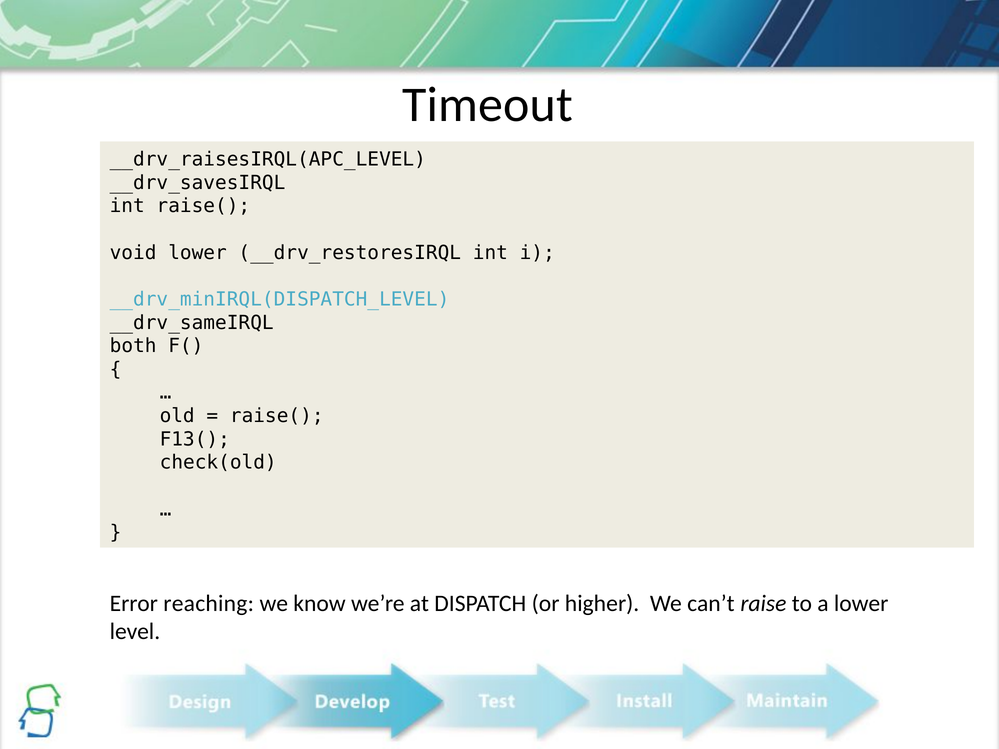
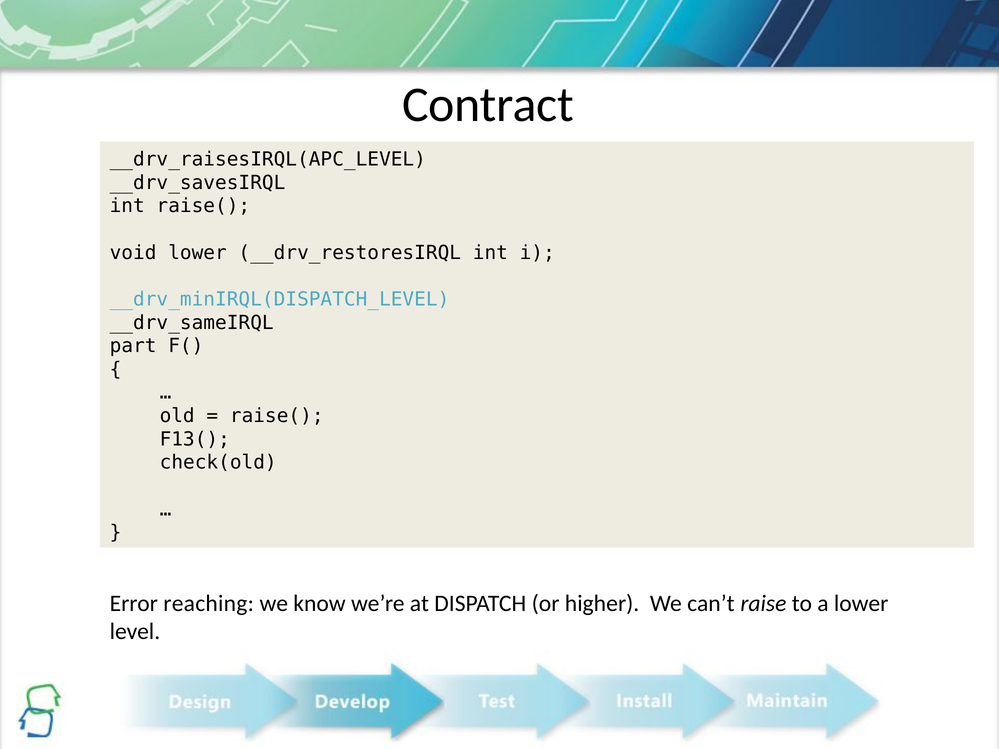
Timeout: Timeout -> Contract
both: both -> part
